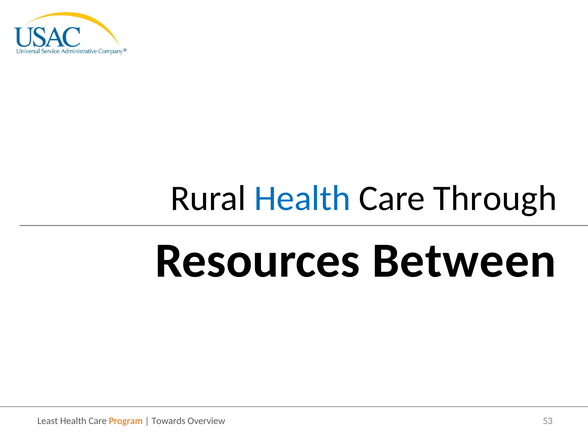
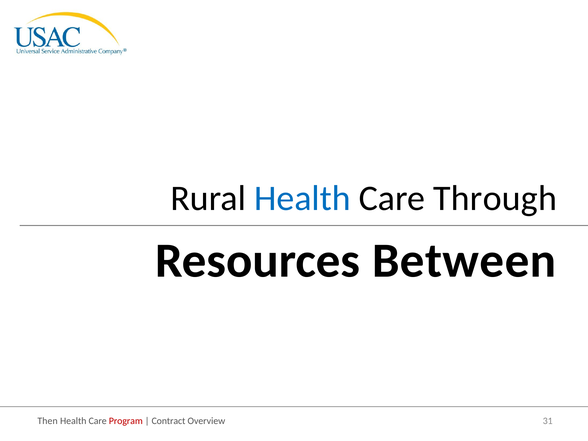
Least: Least -> Then
Program colour: orange -> red
Towards: Towards -> Contract
53: 53 -> 31
